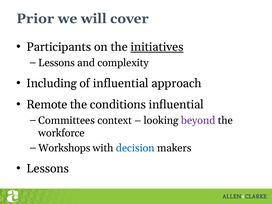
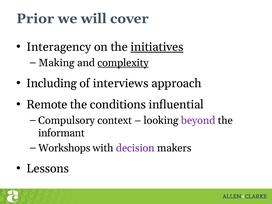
Participants: Participants -> Interagency
Lessons at (57, 63): Lessons -> Making
complexity underline: none -> present
of influential: influential -> interviews
Committees: Committees -> Compulsory
workforce: workforce -> informant
decision colour: blue -> purple
